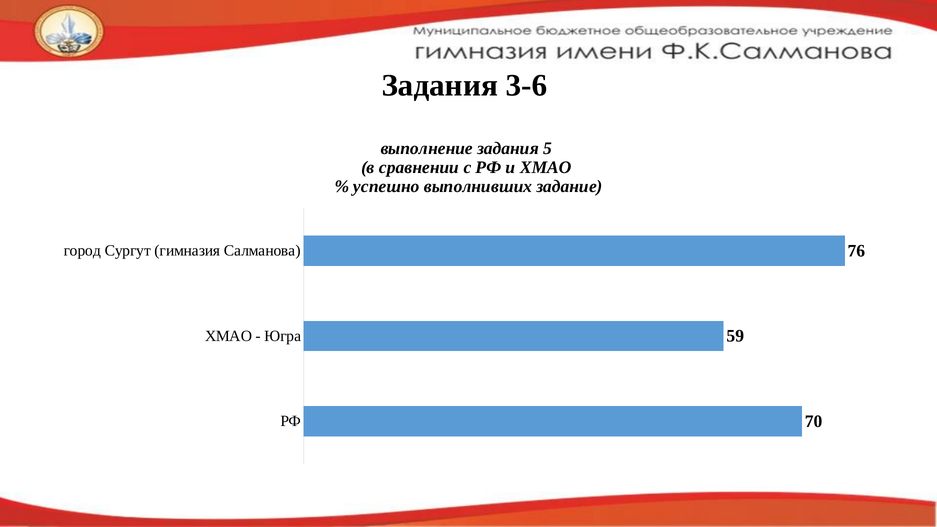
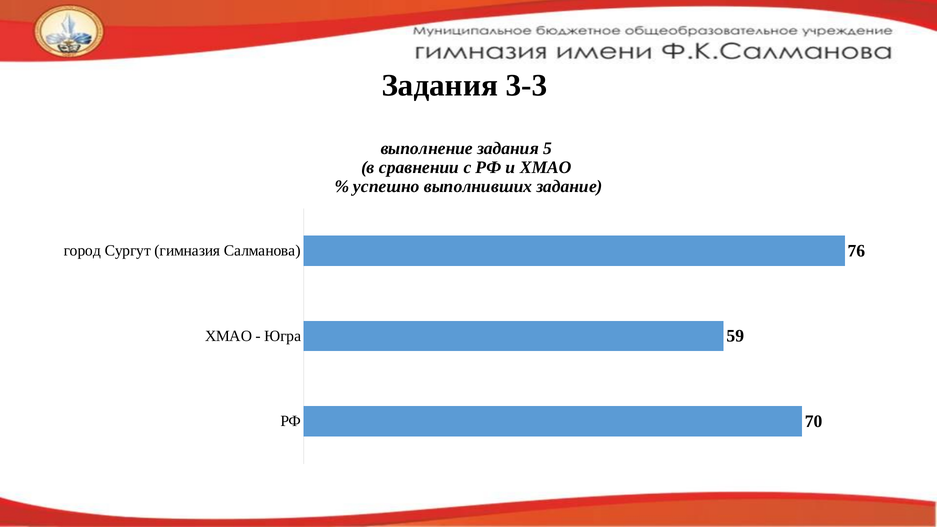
3-6: 3-6 -> 3-3
